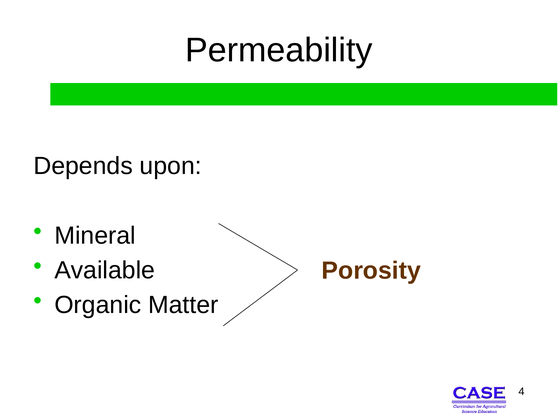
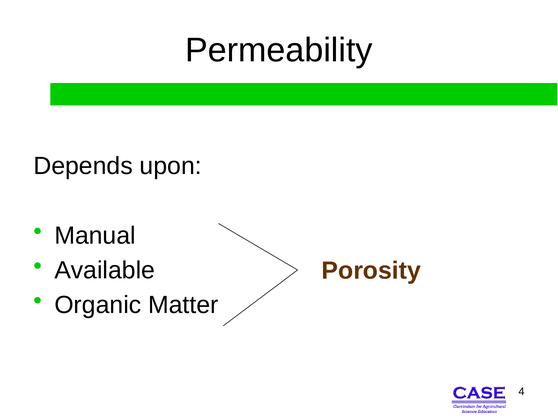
Mineral: Mineral -> Manual
